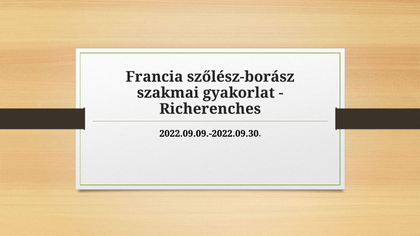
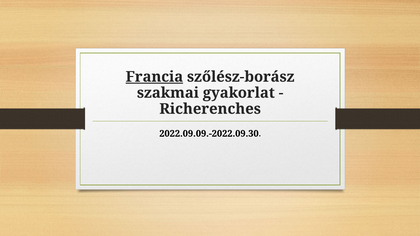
Francia underline: none -> present
